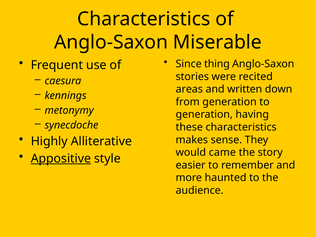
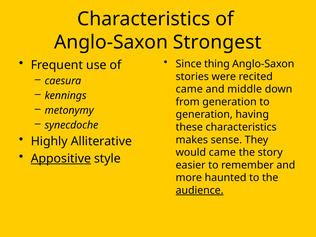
Miserable: Miserable -> Strongest
areas at (189, 89): areas -> came
written: written -> middle
audience underline: none -> present
